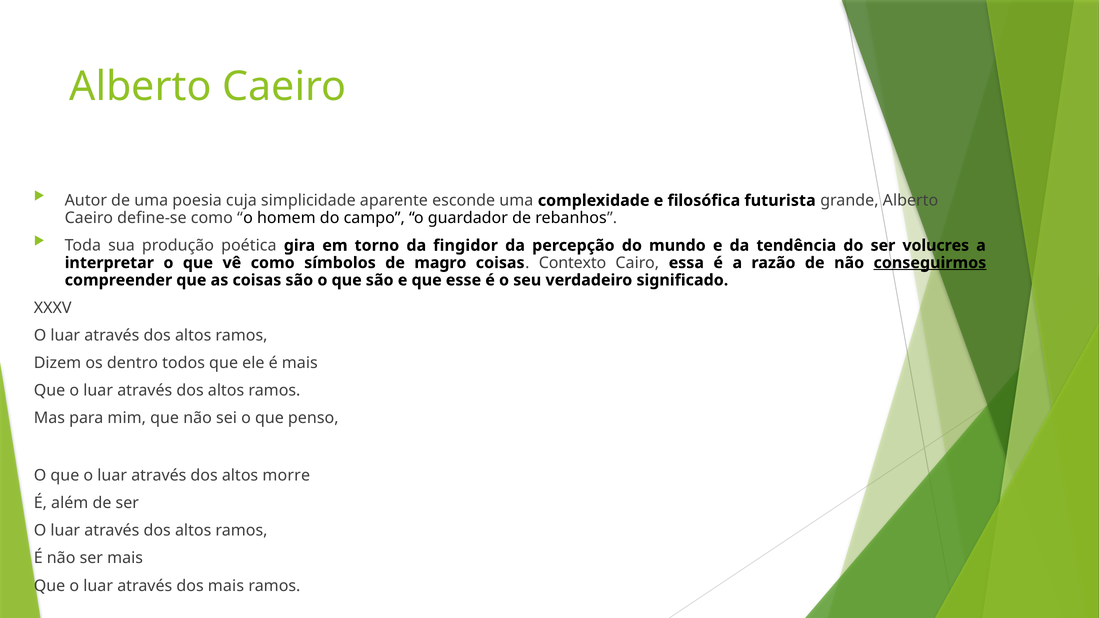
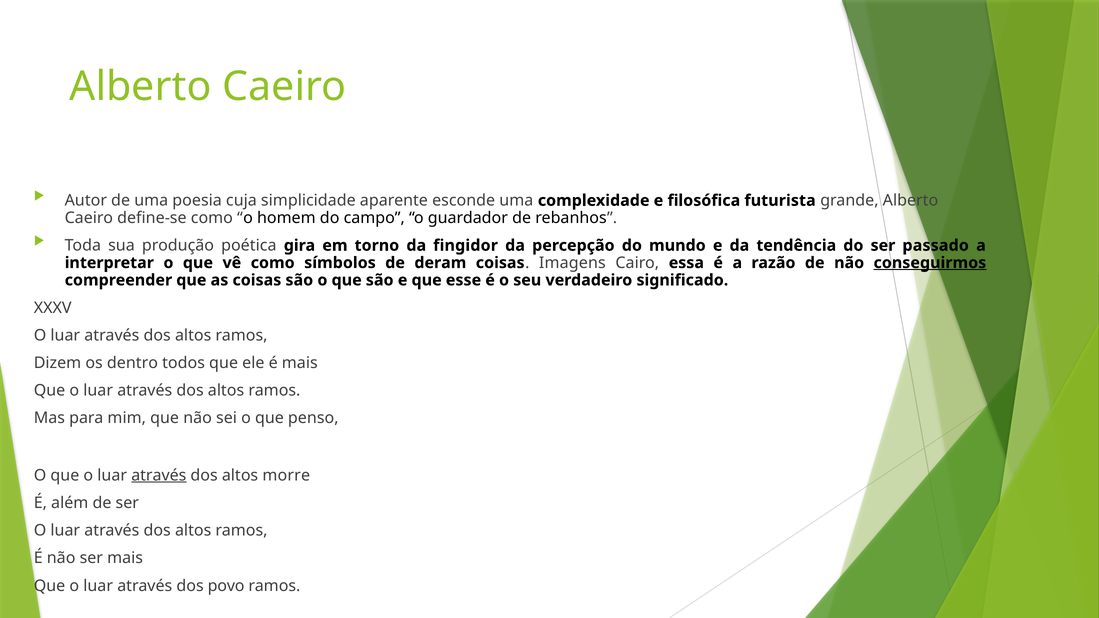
volucres: volucres -> passado
magro: magro -> deram
Contexto: Contexto -> Imagens
através at (159, 475) underline: none -> present
dos mais: mais -> povo
